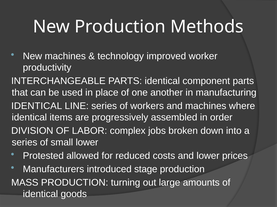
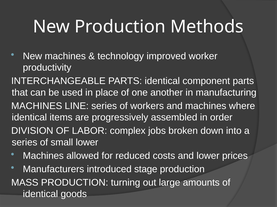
IDENTICAL at (37, 106): IDENTICAL -> MACHINES
Protested at (43, 156): Protested -> Machines
